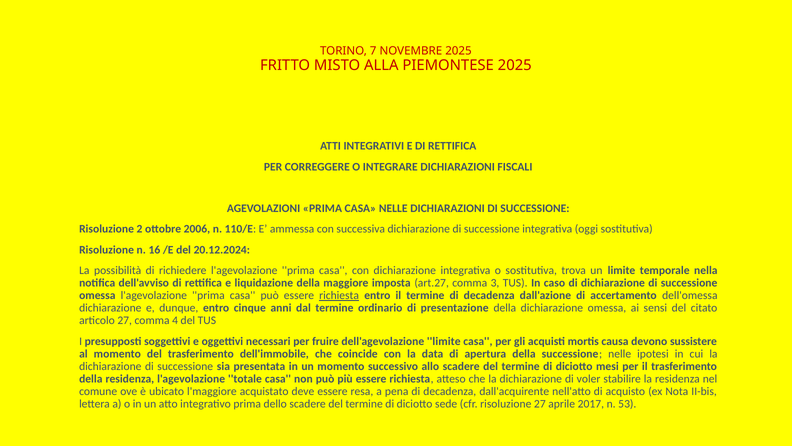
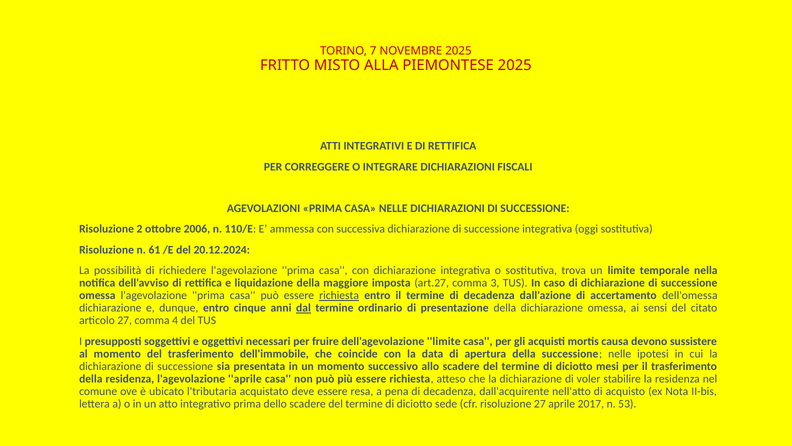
16: 16 -> 61
dal underline: none -> present
l'agevolazione totale: totale -> aprile
l'maggiore: l'maggiore -> l'tributaria
